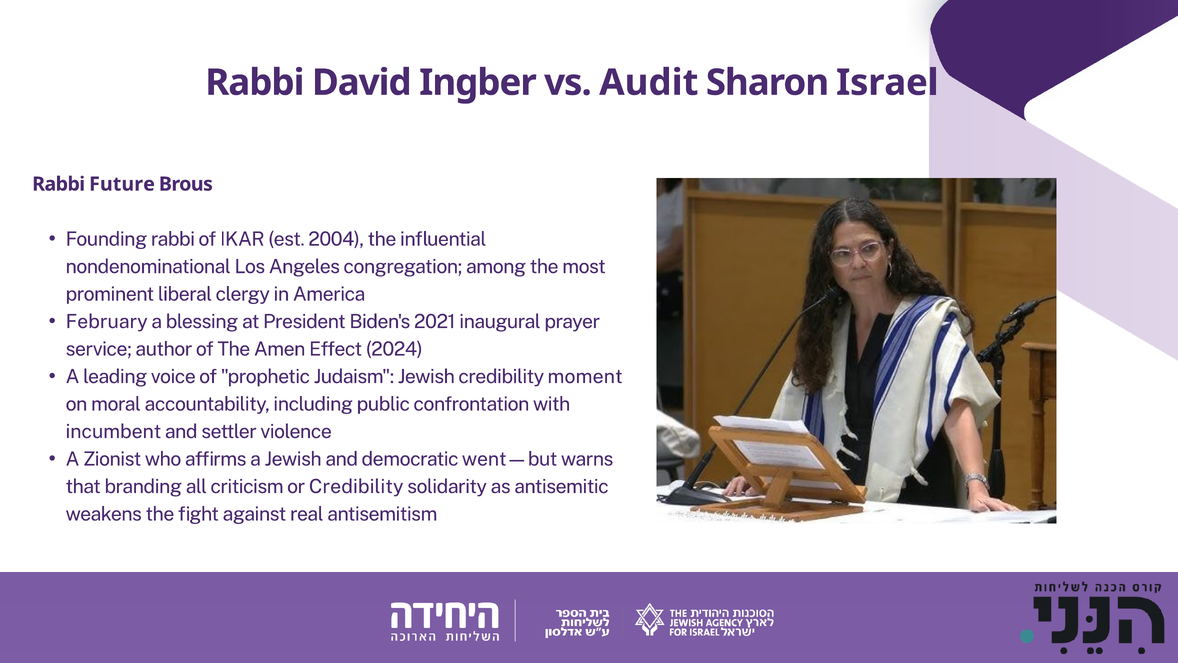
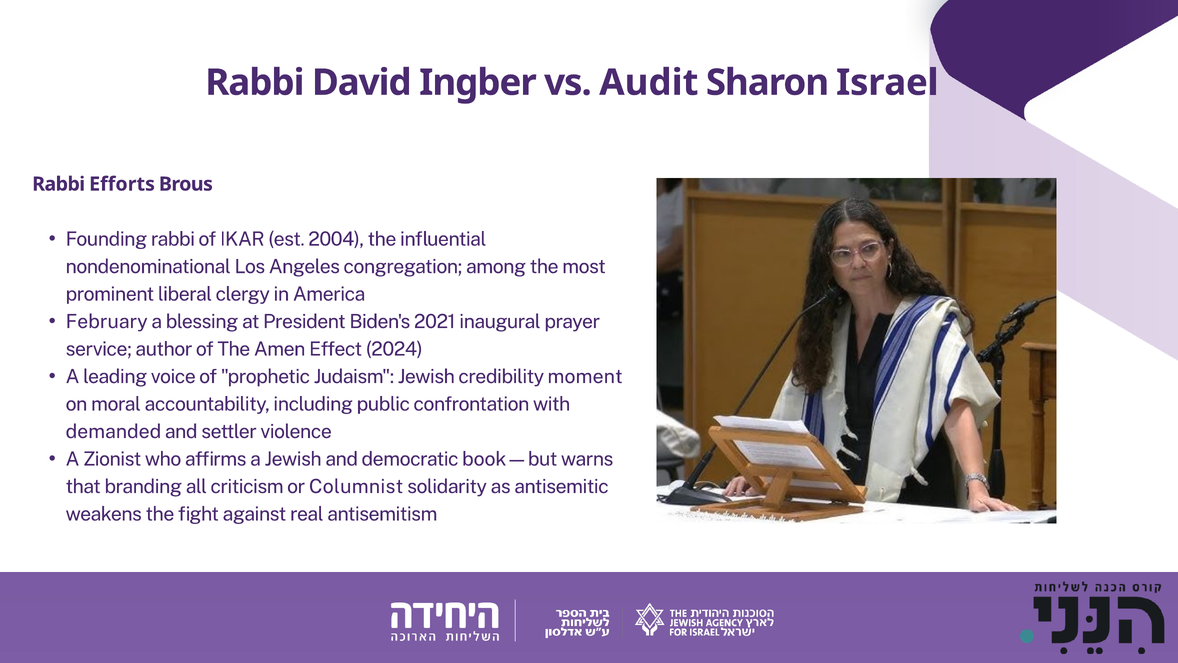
Future: Future -> Efforts
incumbent: incumbent -> demanded
went: went -> book
or Credibility: Credibility -> Columnist
